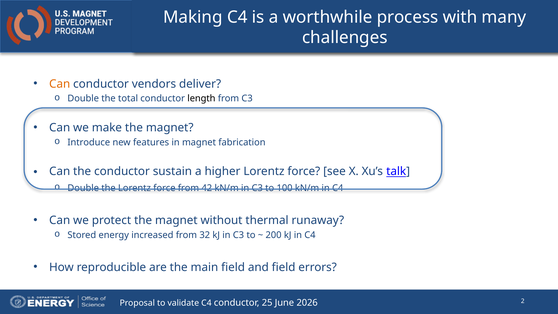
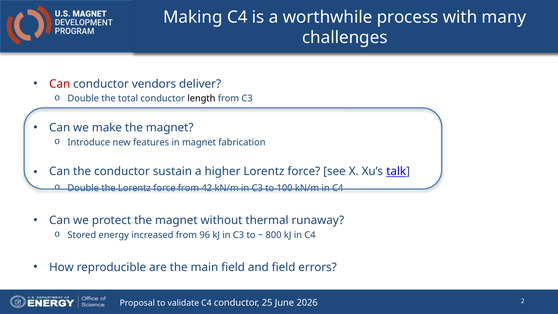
Can at (60, 84) colour: orange -> red
32: 32 -> 96
200: 200 -> 800
